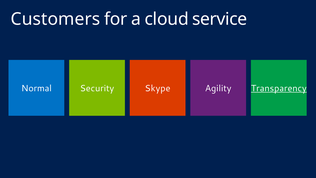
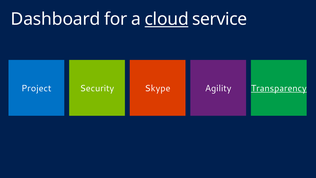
Customers: Customers -> Dashboard
cloud underline: none -> present
Normal: Normal -> Project
